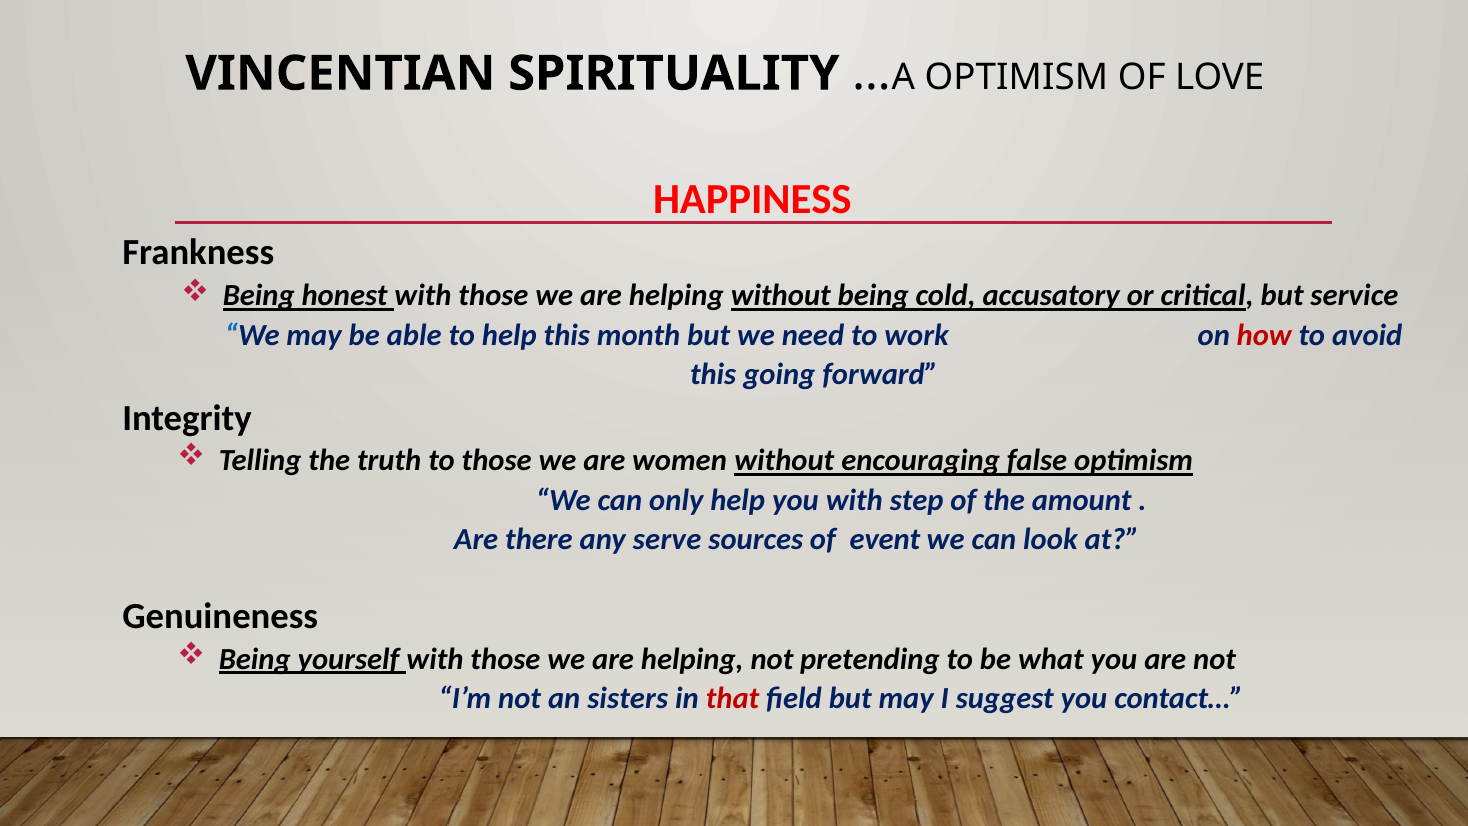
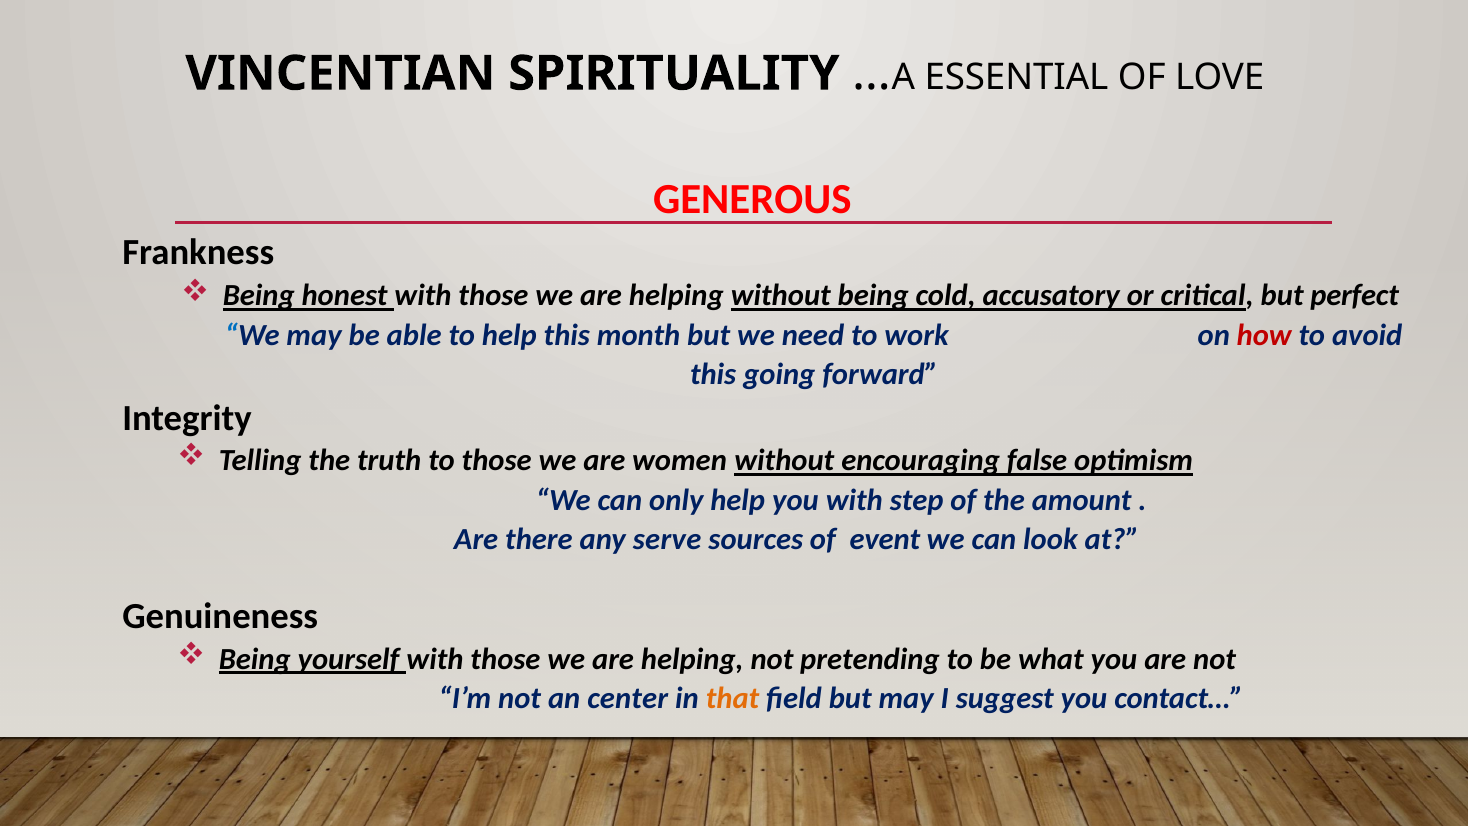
OPTIMISM at (1016, 78): OPTIMISM -> ESSENTIAL
HAPPINESS: HAPPINESS -> GENEROUS
service: service -> perfect
sisters: sisters -> center
that colour: red -> orange
